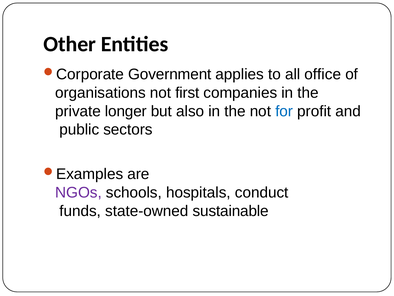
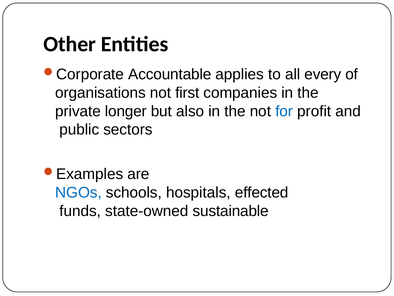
Government: Government -> Accountable
office: office -> every
NGOs colour: purple -> blue
conduct: conduct -> effected
